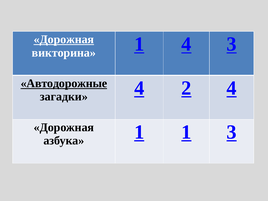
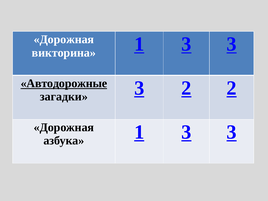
Дорожная at (64, 39) underline: present -> none
викторина 1 4: 4 -> 3
загадки 4: 4 -> 3
2 4: 4 -> 2
азбука 1 1: 1 -> 3
